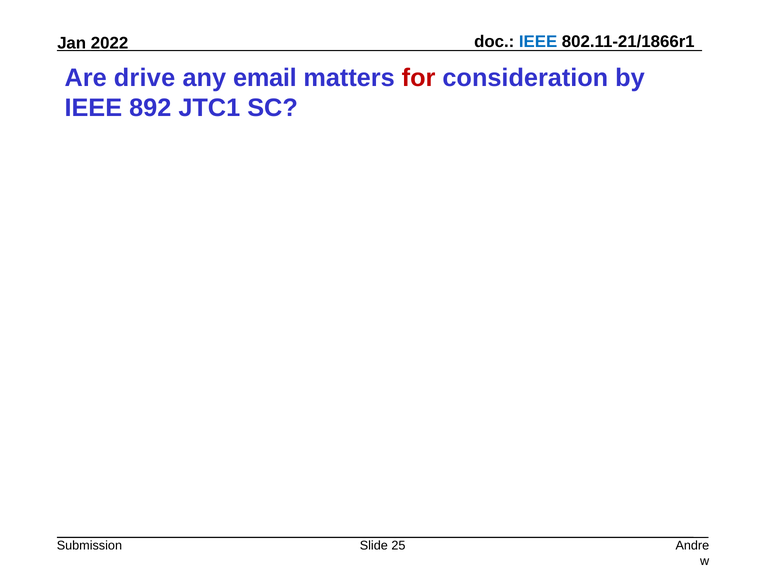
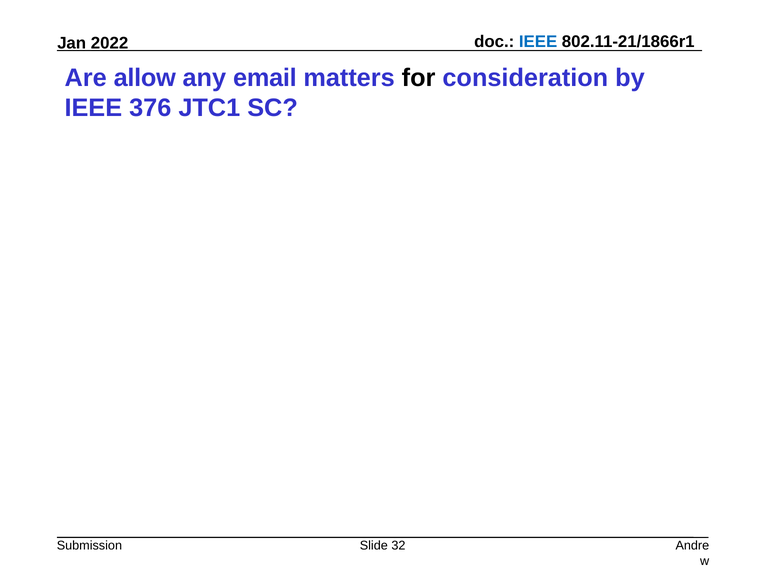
drive: drive -> allow
for colour: red -> black
892: 892 -> 376
25: 25 -> 32
